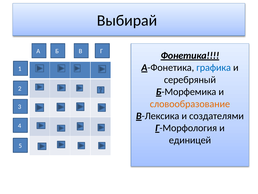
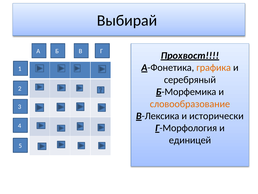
Фонетика: Фонетика -> Прохвост
графика colour: blue -> orange
создателями: создателями -> исторически
